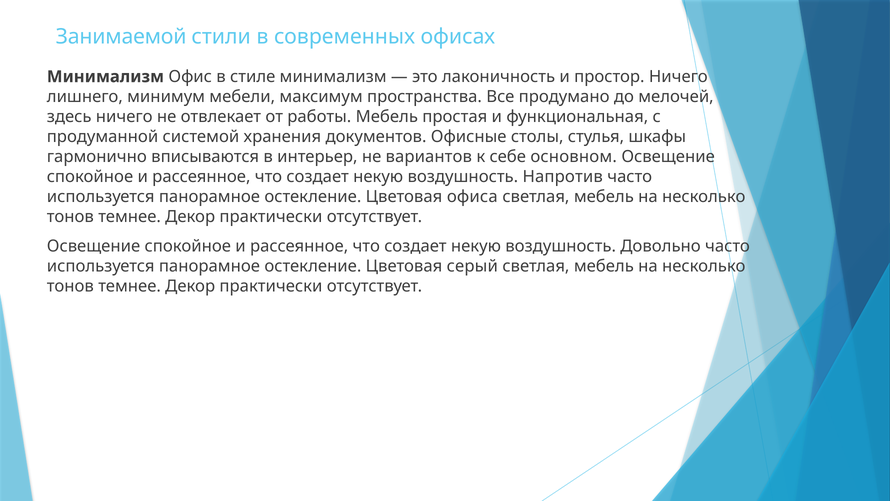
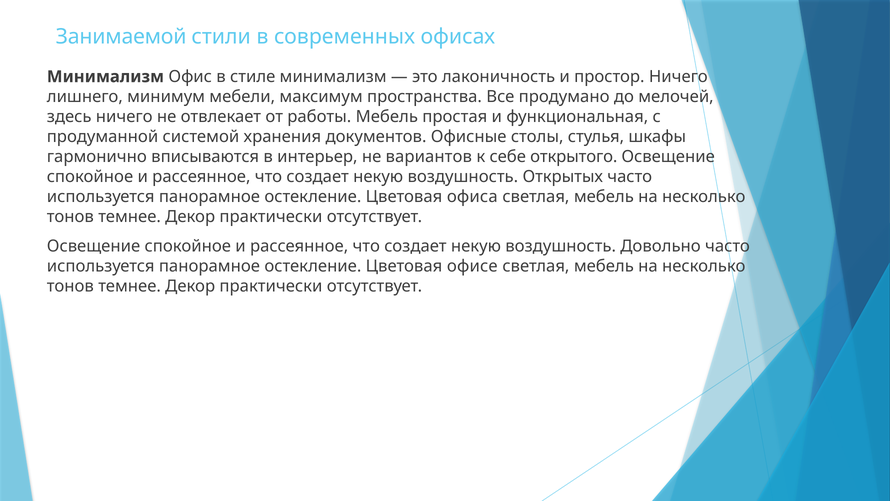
основном: основном -> открытого
Напротив: Напротив -> Открытых
серый: серый -> офисе
